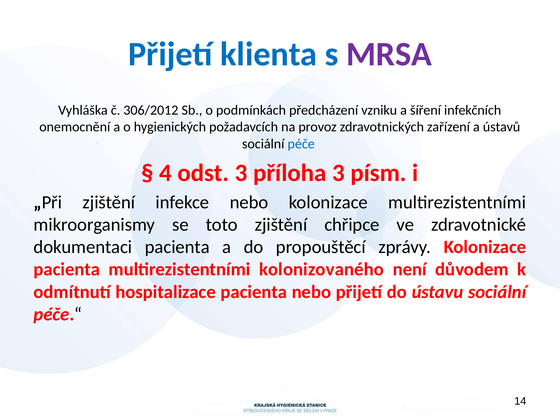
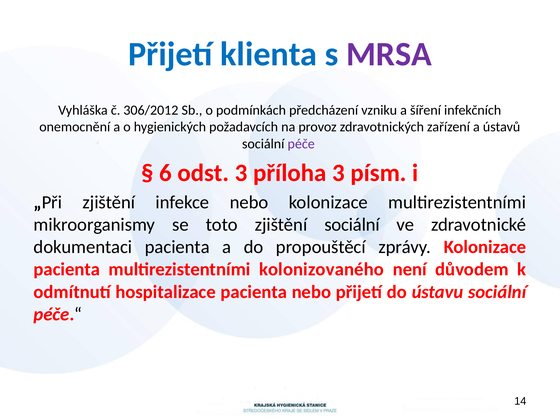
péče colour: blue -> purple
4: 4 -> 6
zjištění chřipce: chřipce -> sociální
